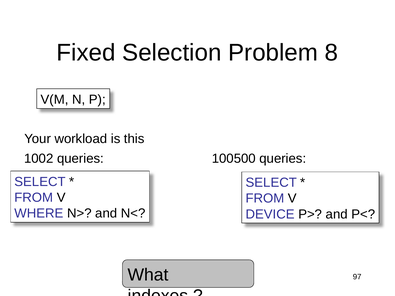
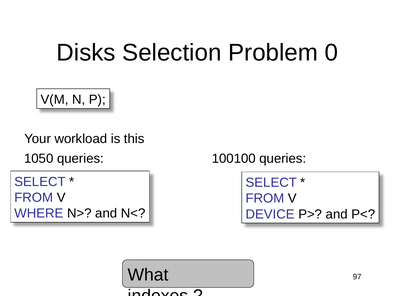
Fixed: Fixed -> Disks
8: 8 -> 0
1002: 1002 -> 1050
100500: 100500 -> 100100
